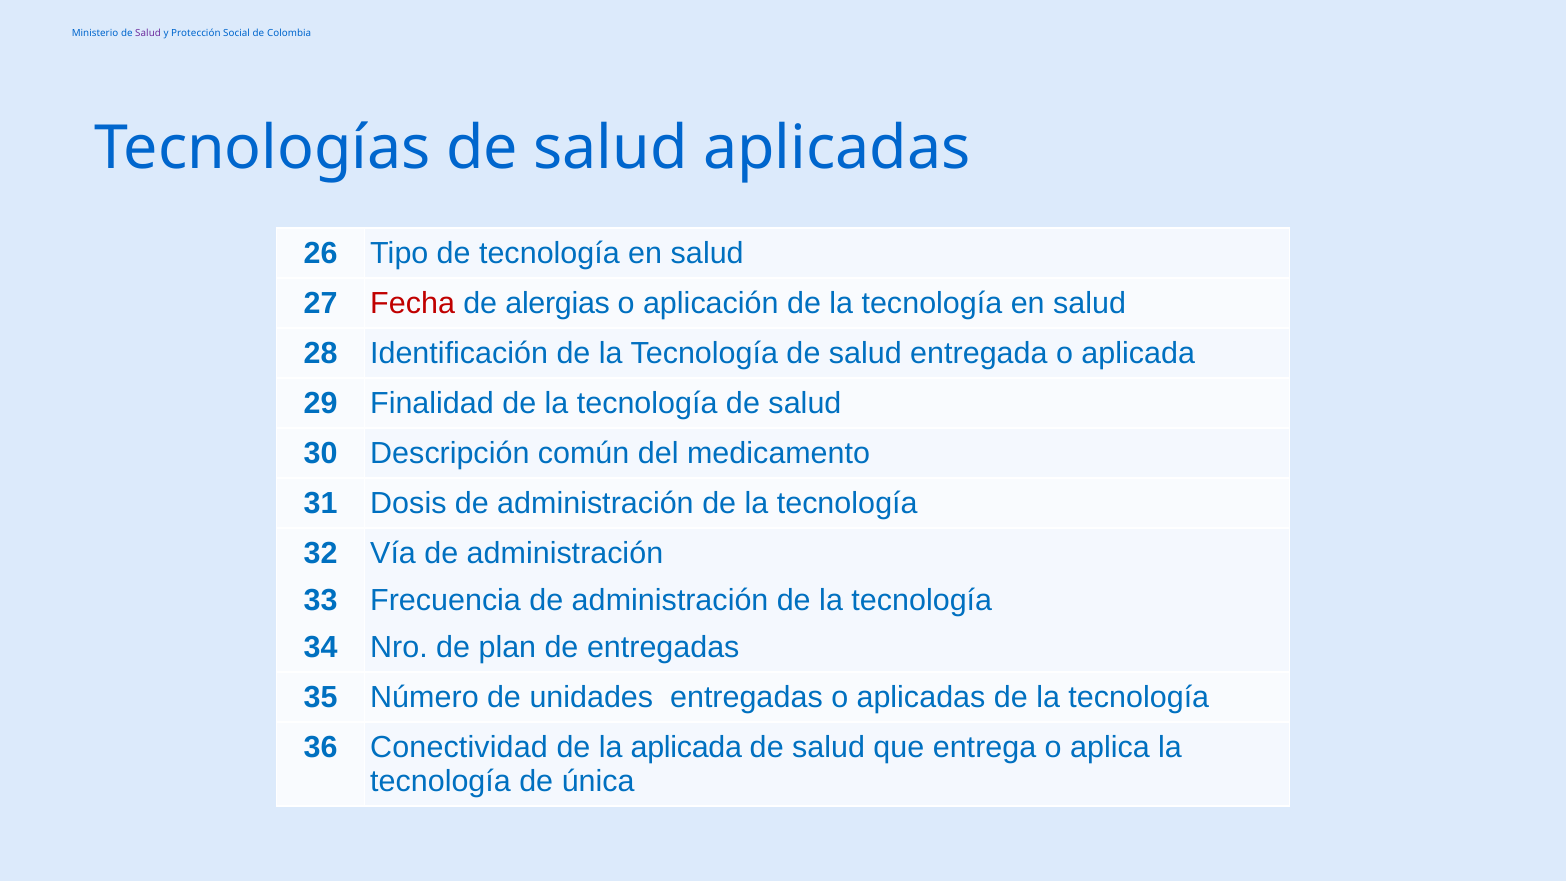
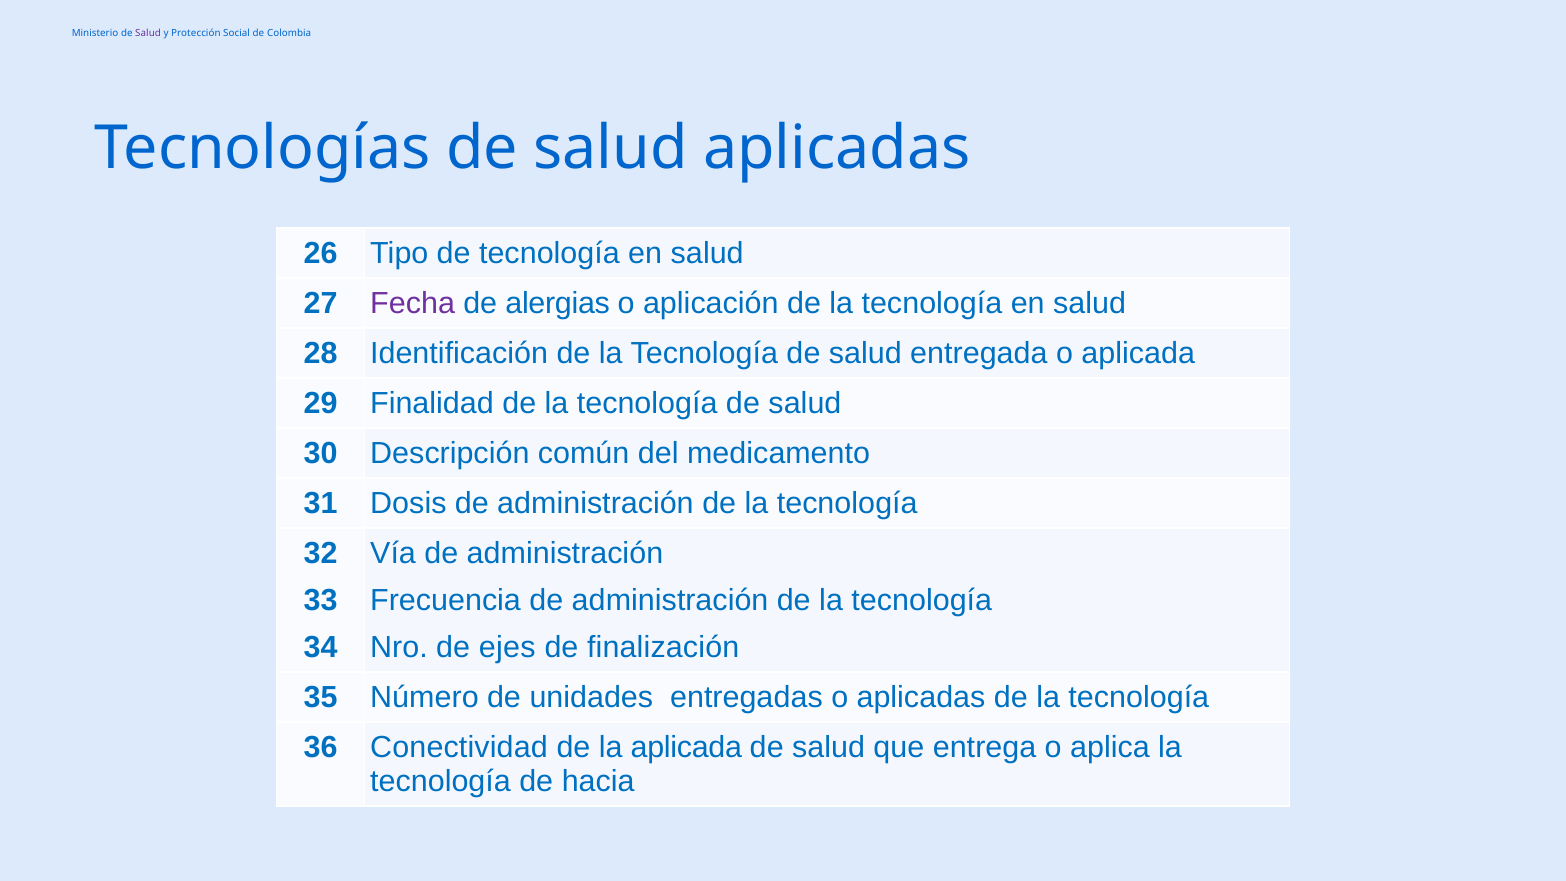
Fecha colour: red -> purple
plan: plan -> ejes
de entregadas: entregadas -> finalización
única: única -> hacia
